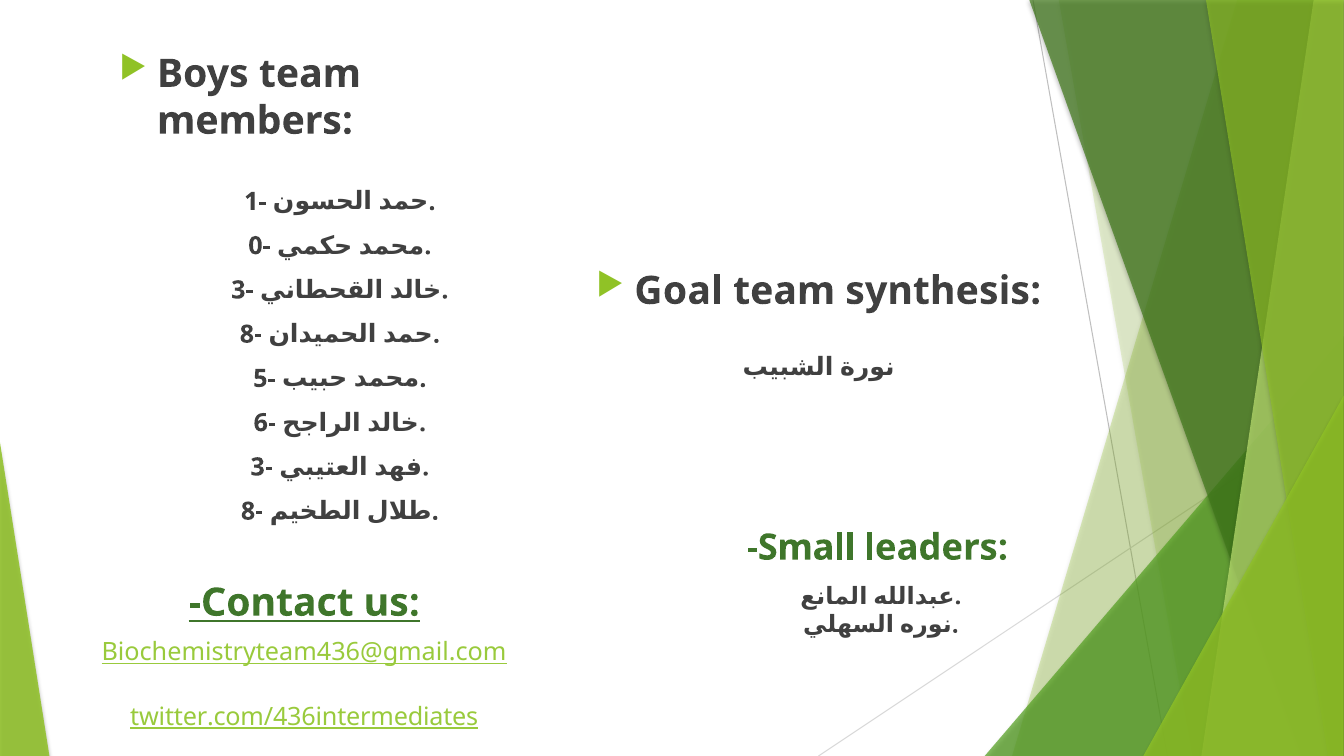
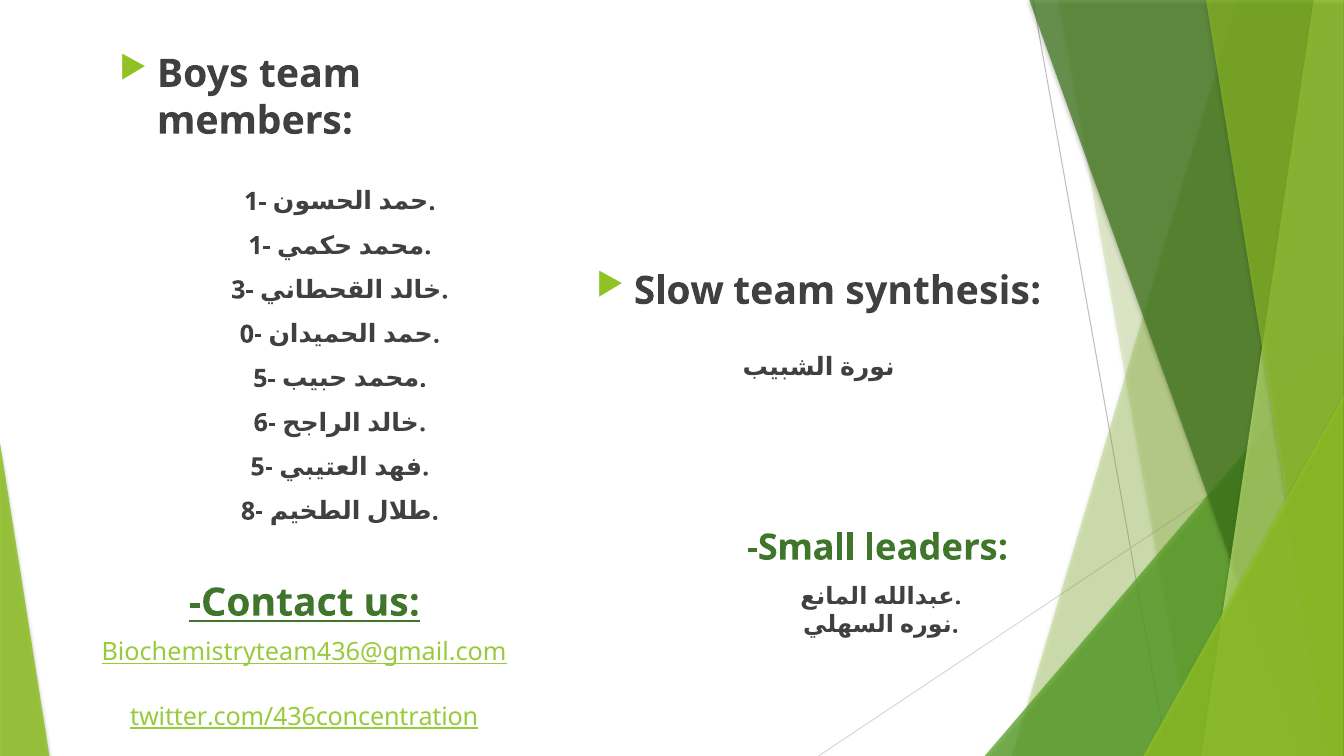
0- at (259, 246): 0- -> 1-
Goal: Goal -> Slow
8- at (251, 334): 8- -> 0-
3- at (262, 467): 3- -> 5-
twitter.com/436intermediates: twitter.com/436intermediates -> twitter.com/436concentration
